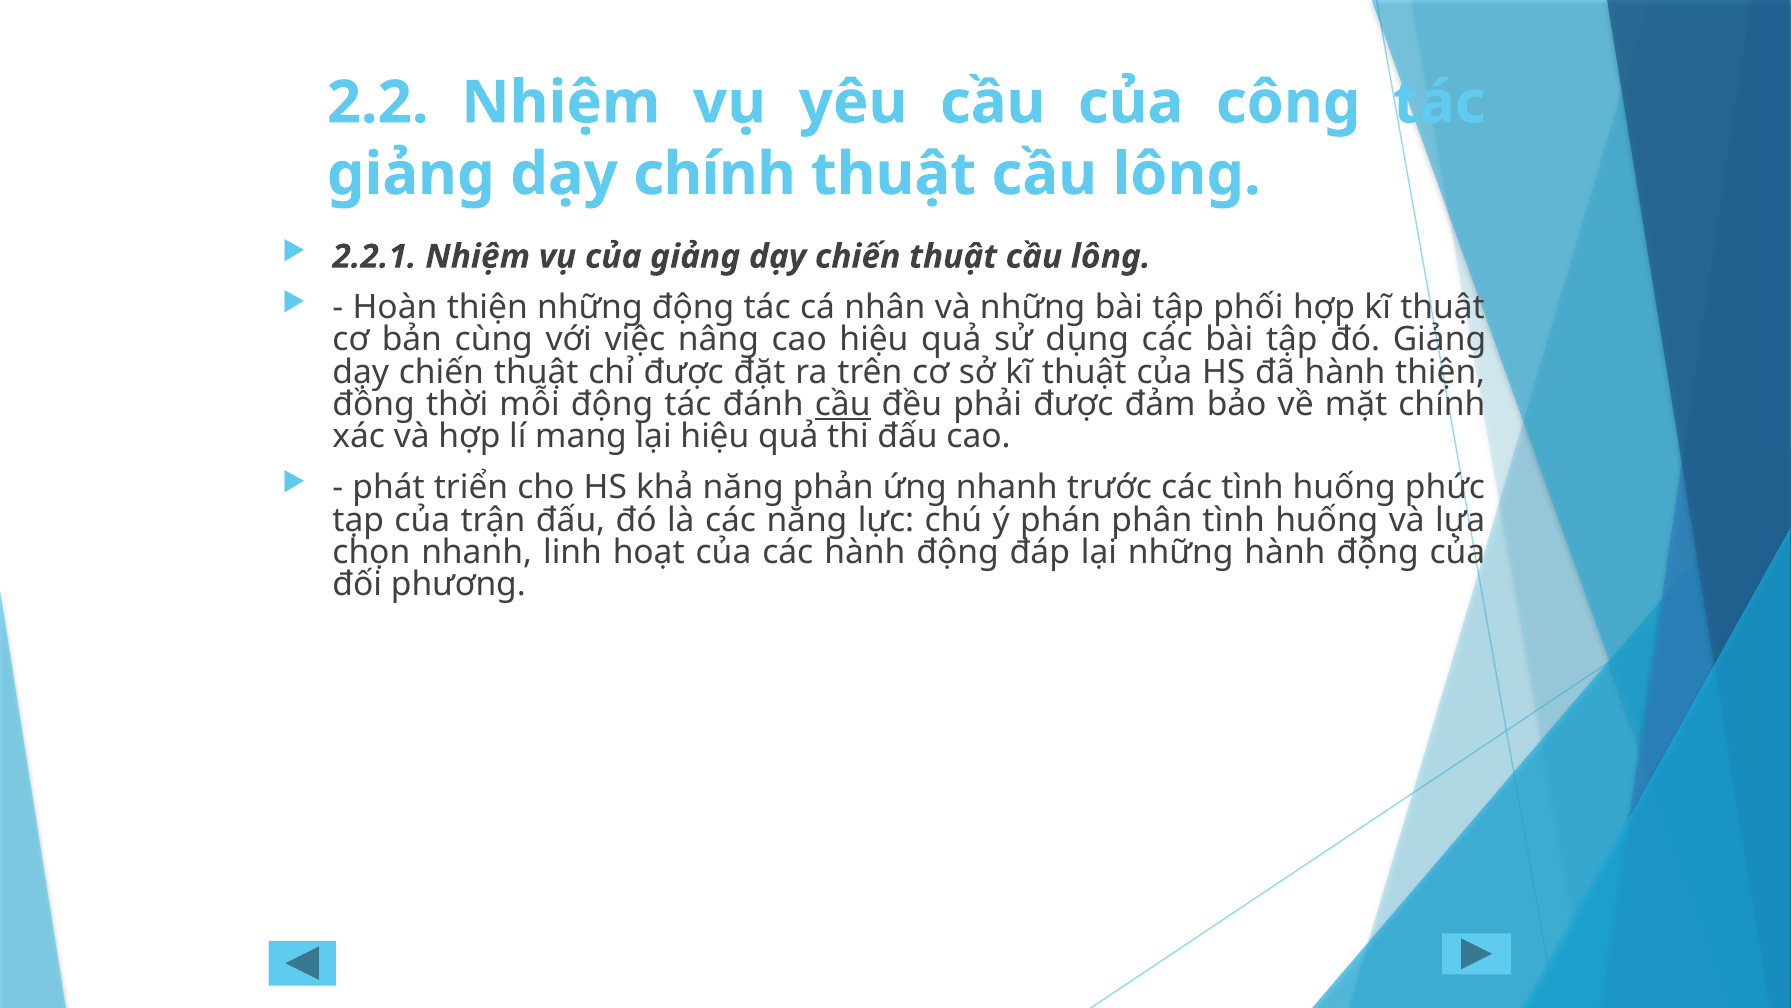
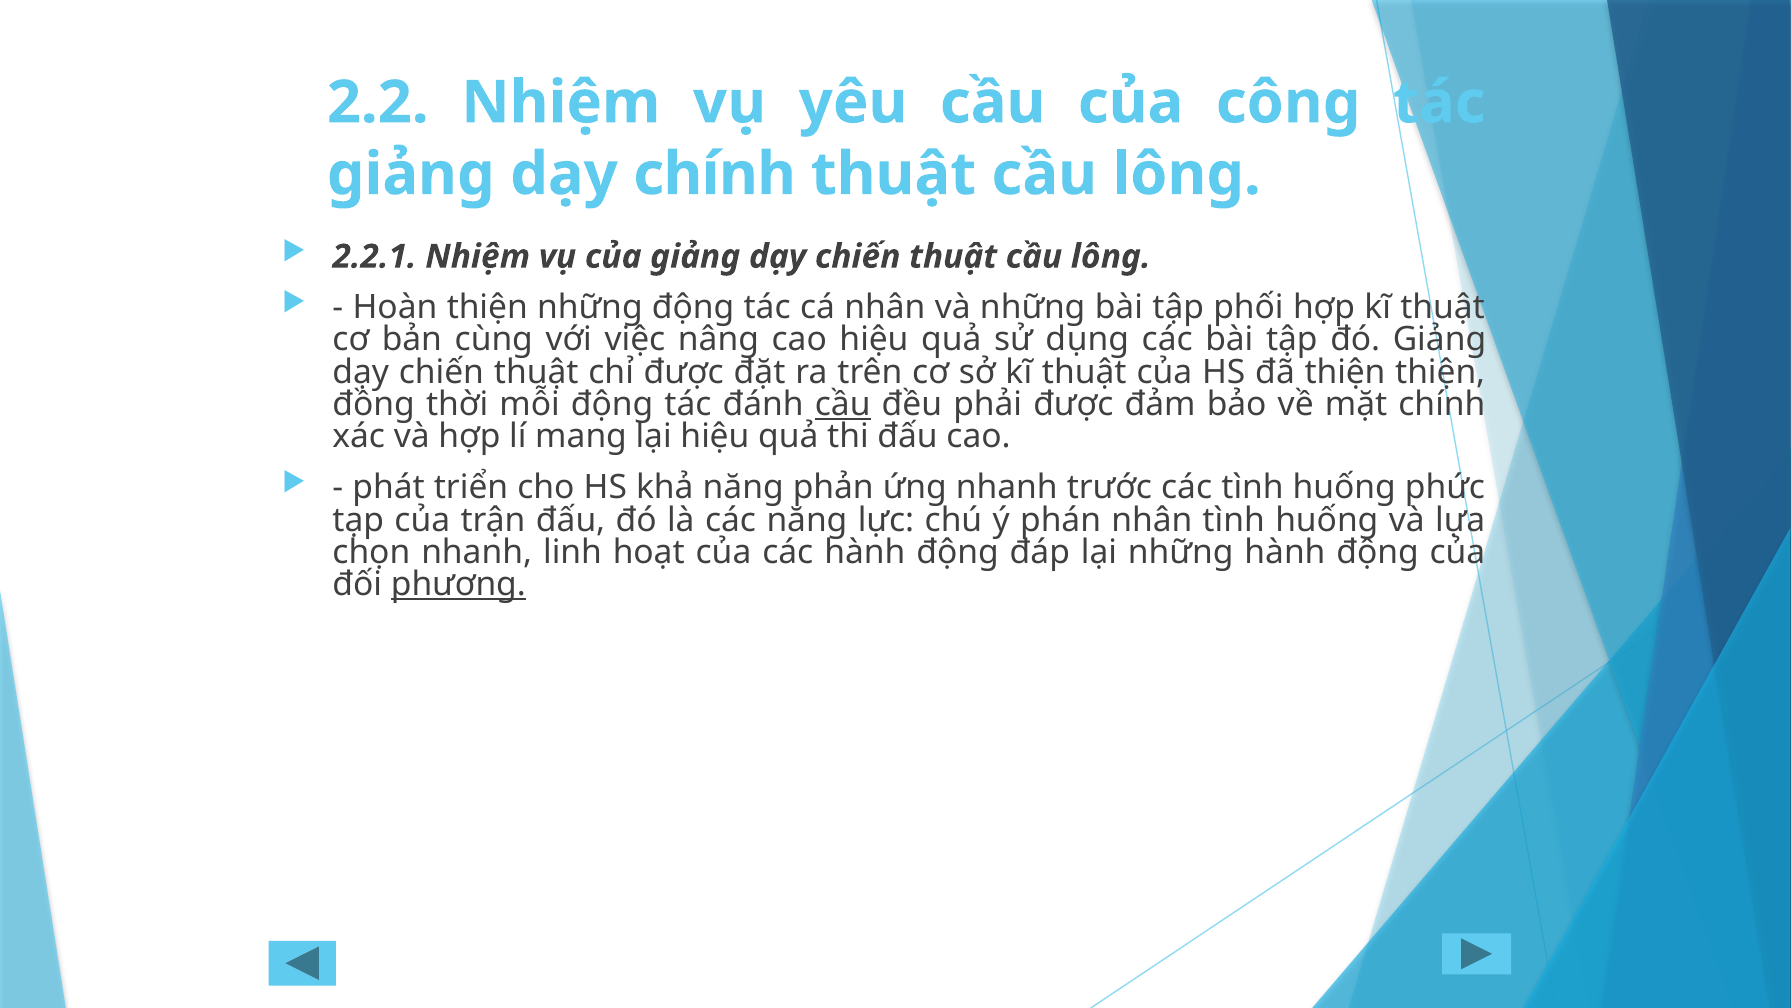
đã hành: hành -> thiện
phán phân: phân -> nhân
phương underline: none -> present
